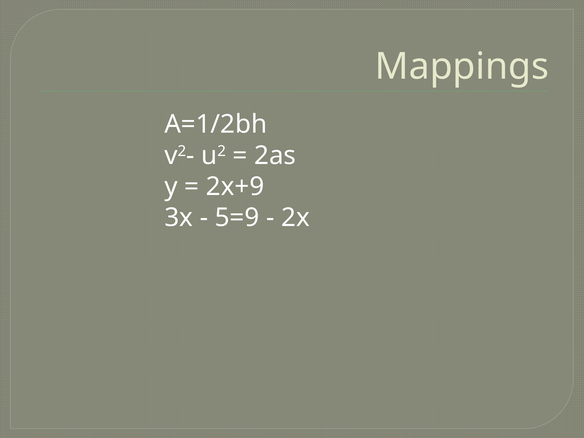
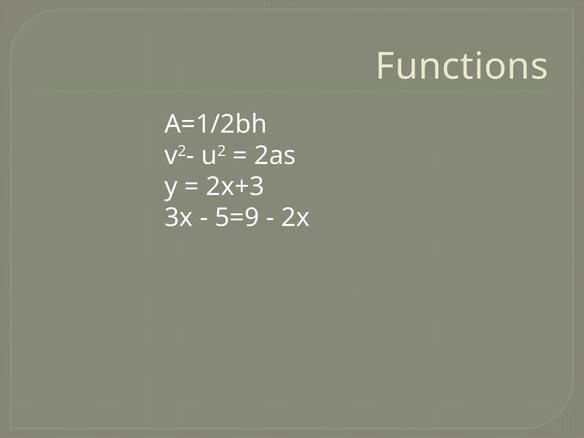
Mappings: Mappings -> Functions
2x+9: 2x+9 -> 2x+3
